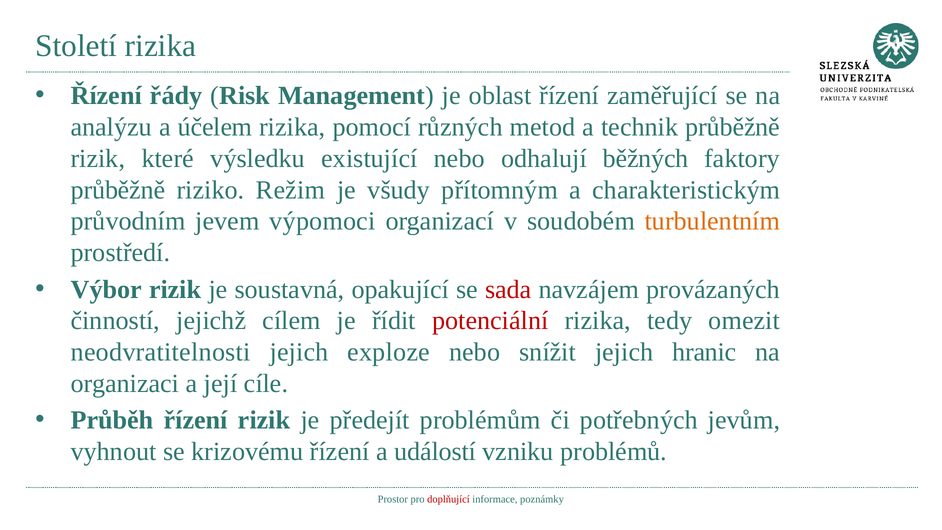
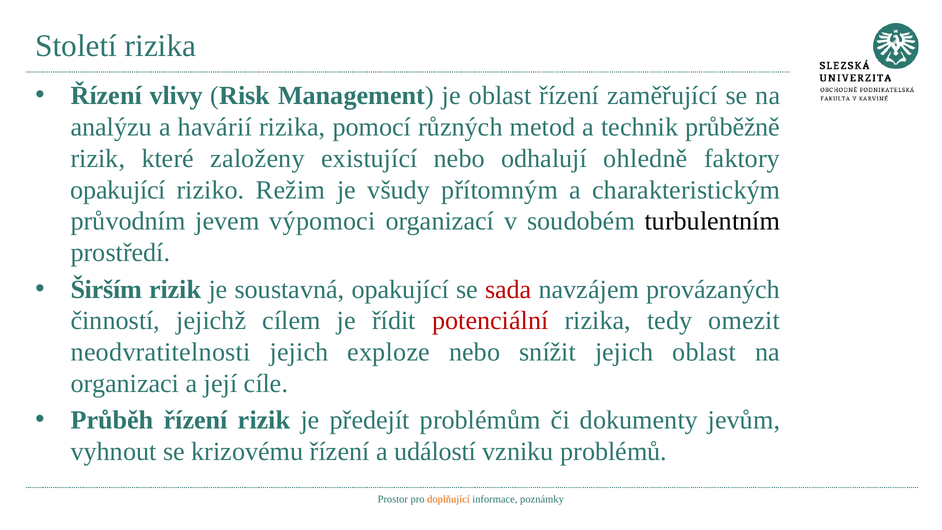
řády: řády -> vlivy
účelem: účelem -> havárií
výsledku: výsledku -> založeny
běžných: běžných -> ohledně
průběžně at (118, 190): průběžně -> opakující
turbulentním colour: orange -> black
Výbor: Výbor -> Širším
jejich hranic: hranic -> oblast
potřebných: potřebných -> dokumenty
doplňující colour: red -> orange
